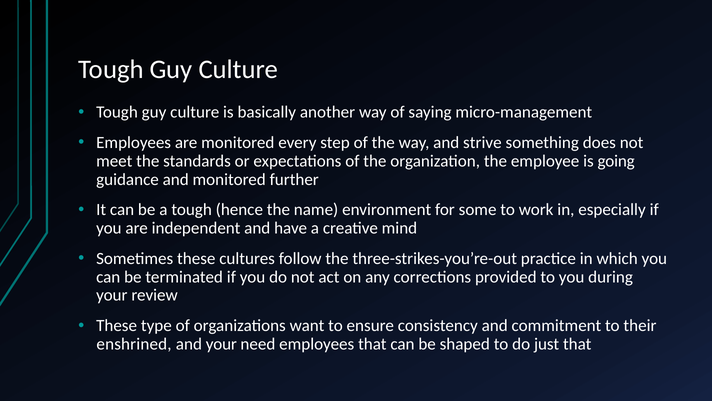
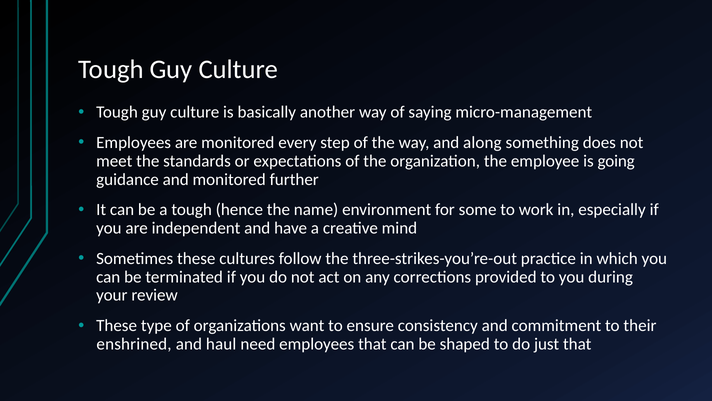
strive: strive -> along
and your: your -> haul
